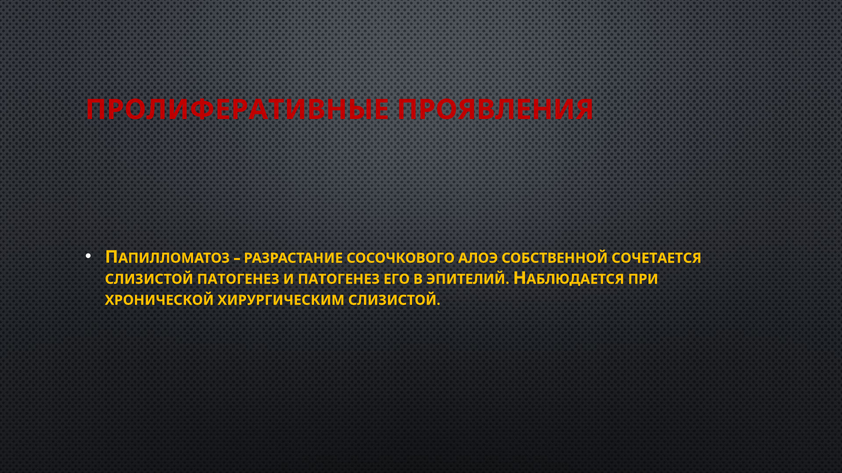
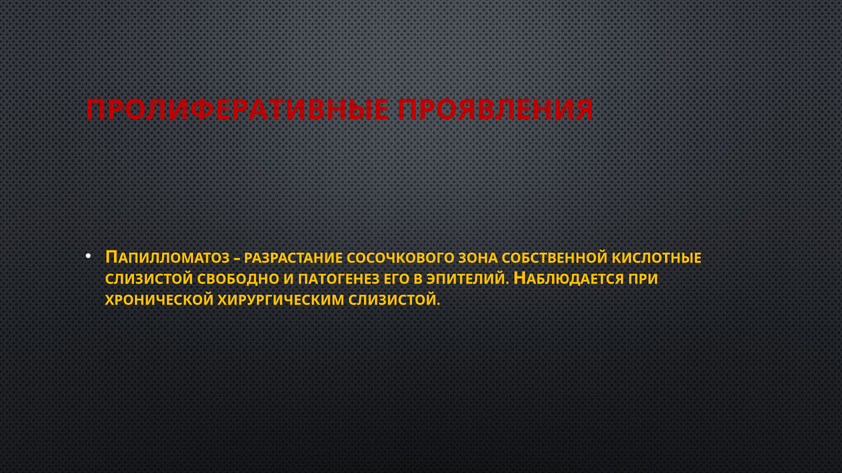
АЛОЭ: АЛОЭ -> ЗОНА
СОЧЕТАЕТСЯ: СОЧЕТАЕТСЯ -> КИСЛОТНЫЕ
ПАТОГЕНЕЗ at (238, 280): ПАТОГЕНЕЗ -> СВОБОДНО
